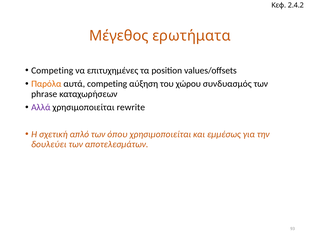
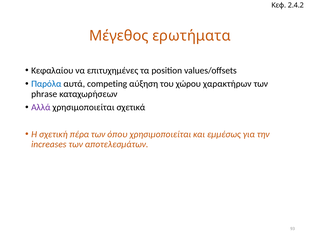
Competing at (52, 70): Competing -> Κεφαλαίου
Παρόλα colour: orange -> blue
συνδυασμός: συνδυασμός -> χαρακτήρων
rewrite: rewrite -> σχετικά
απλό: απλό -> πέρα
δουλεύει: δουλεύει -> increases
